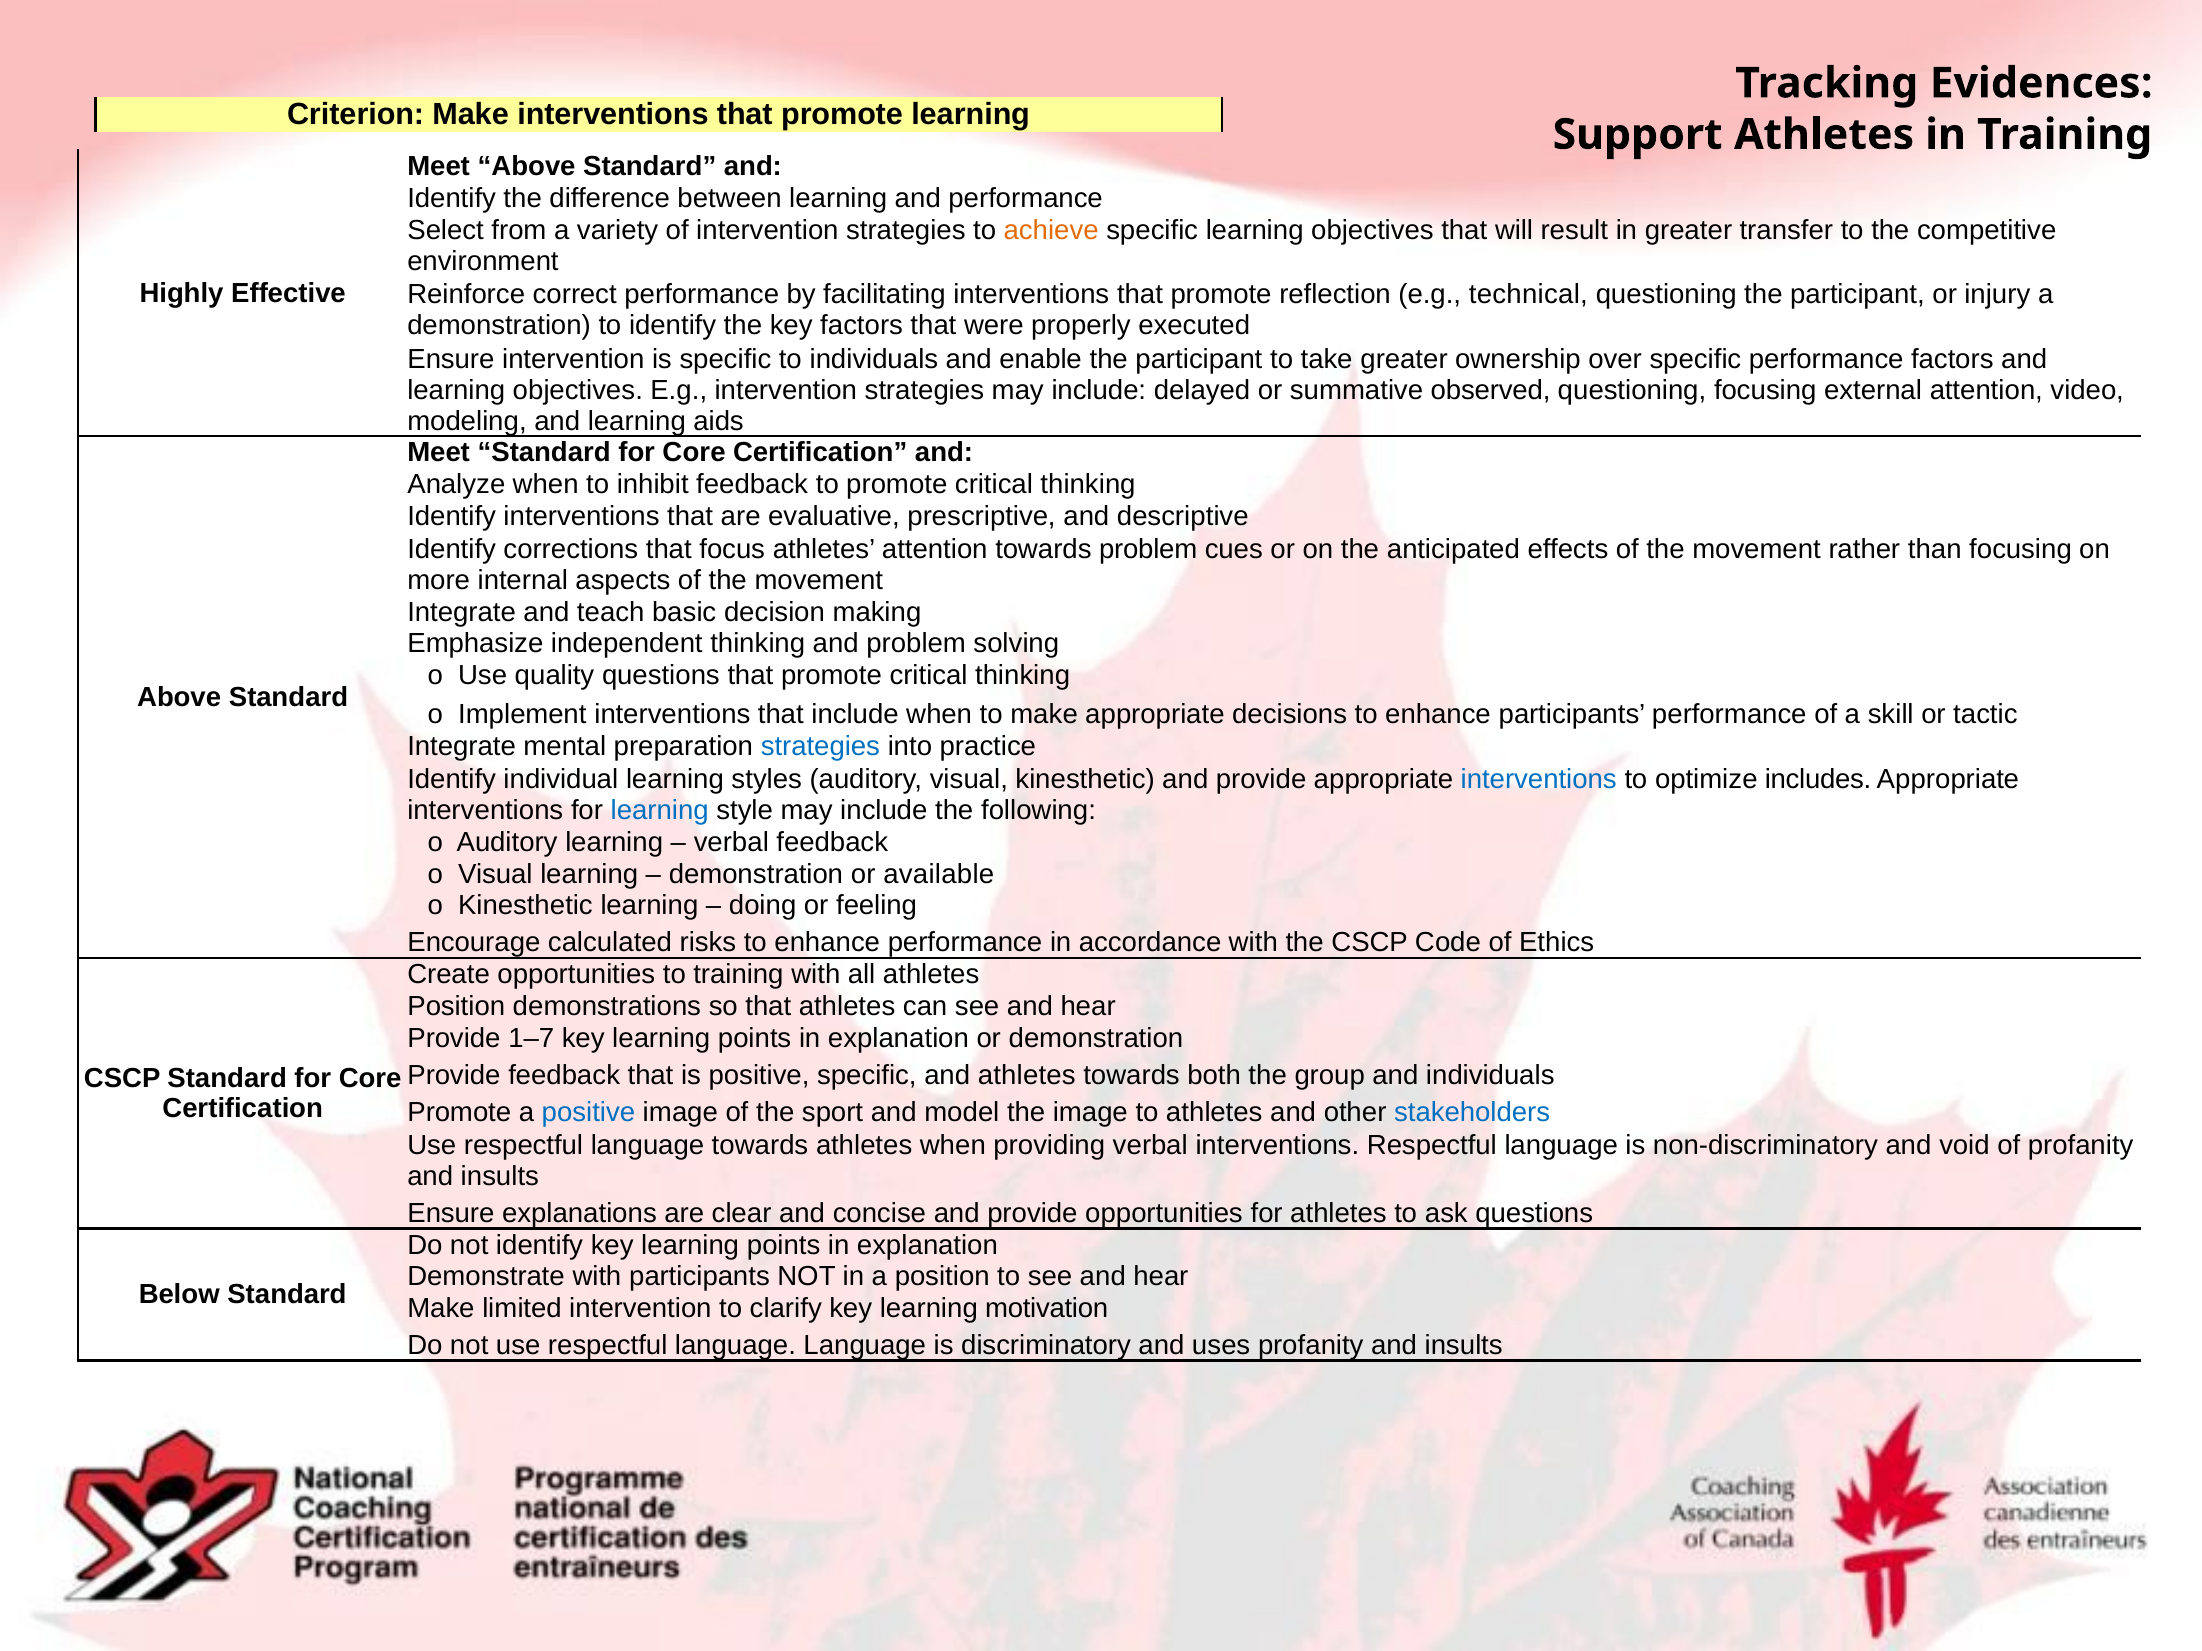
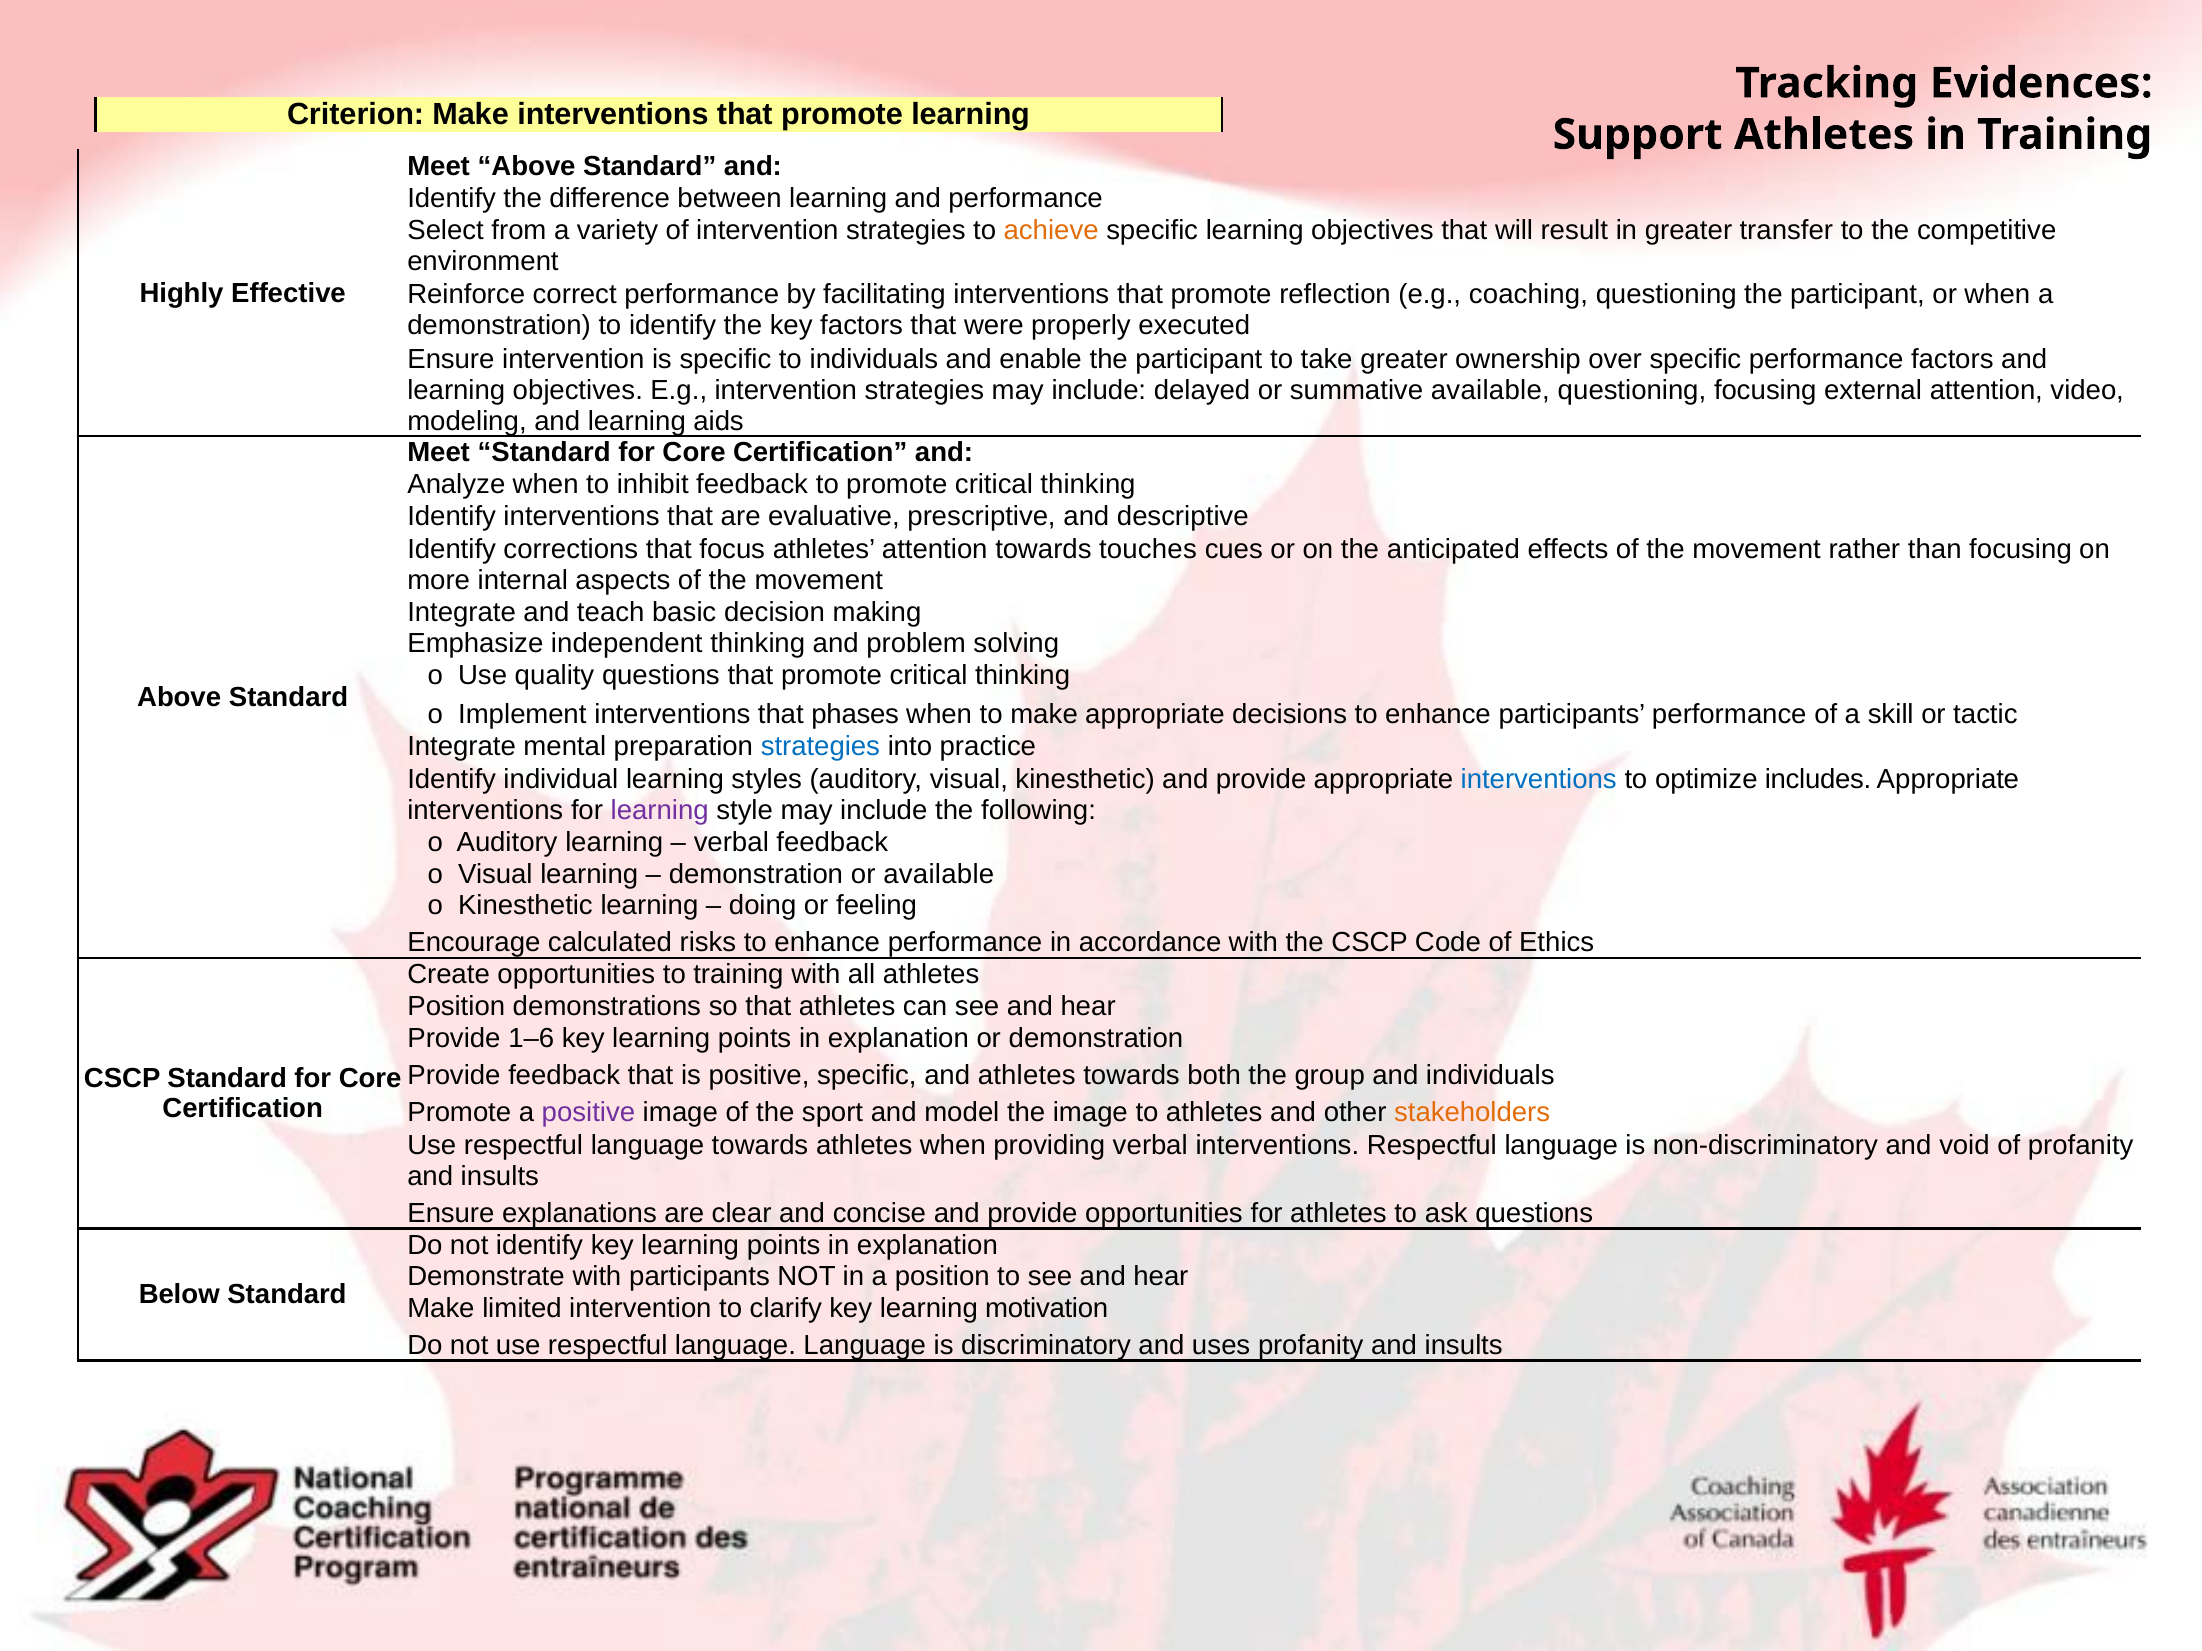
technical: technical -> coaching
or injury: injury -> when
summative observed: observed -> available
towards problem: problem -> touches
that include: include -> phases
learning at (660, 811) colour: blue -> purple
1–7: 1–7 -> 1–6
positive at (588, 1113) colour: blue -> purple
stakeholders colour: blue -> orange
